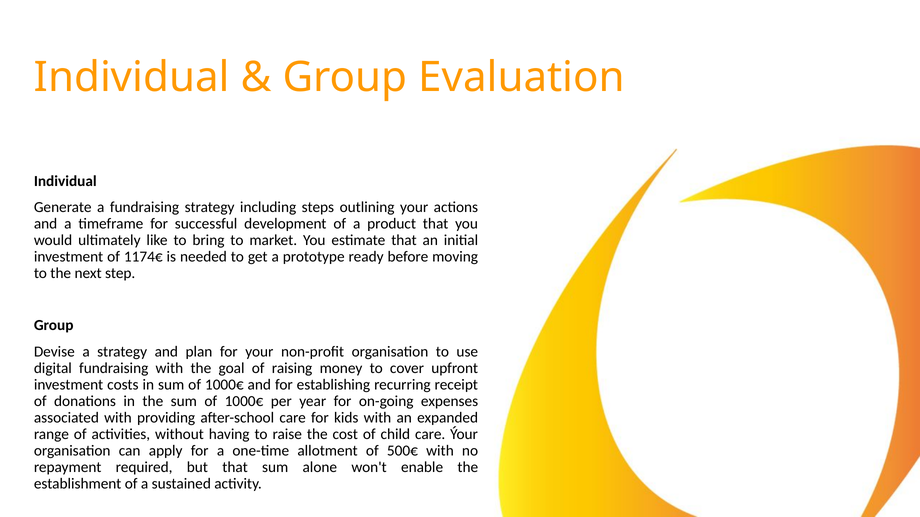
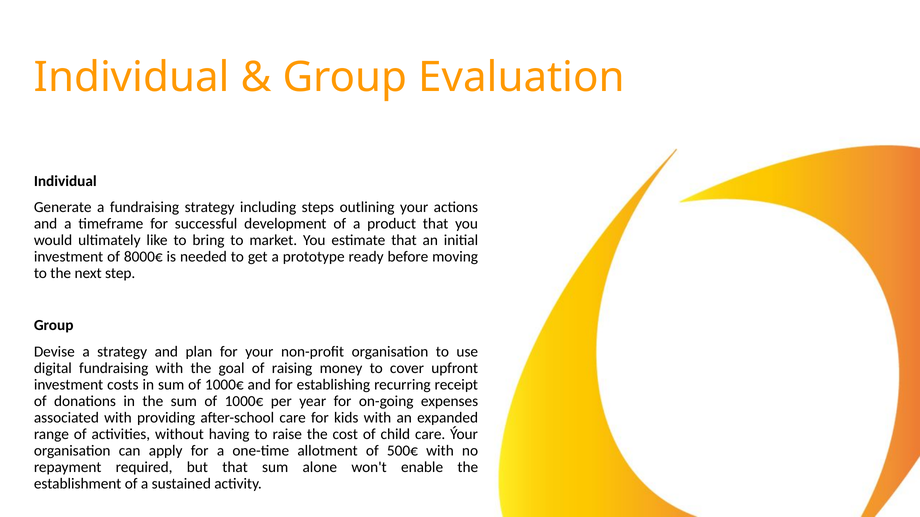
1174€: 1174€ -> 8000€
